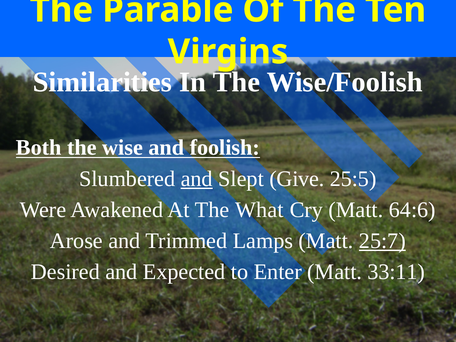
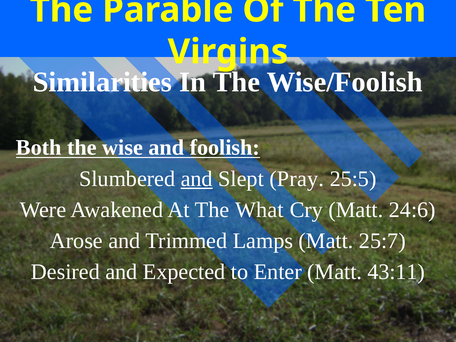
Give: Give -> Pray
64:6: 64:6 -> 24:6
25:7 underline: present -> none
33:11: 33:11 -> 43:11
